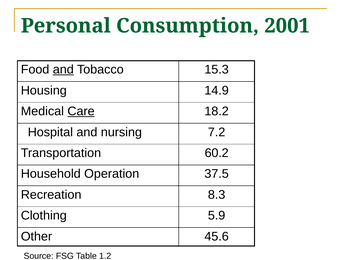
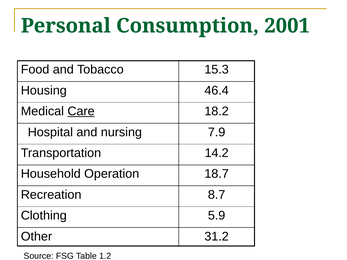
and at (63, 70) underline: present -> none
14.9: 14.9 -> 46.4
7.2: 7.2 -> 7.9
60.2: 60.2 -> 14.2
37.5: 37.5 -> 18.7
8.3: 8.3 -> 8.7
45.6: 45.6 -> 31.2
